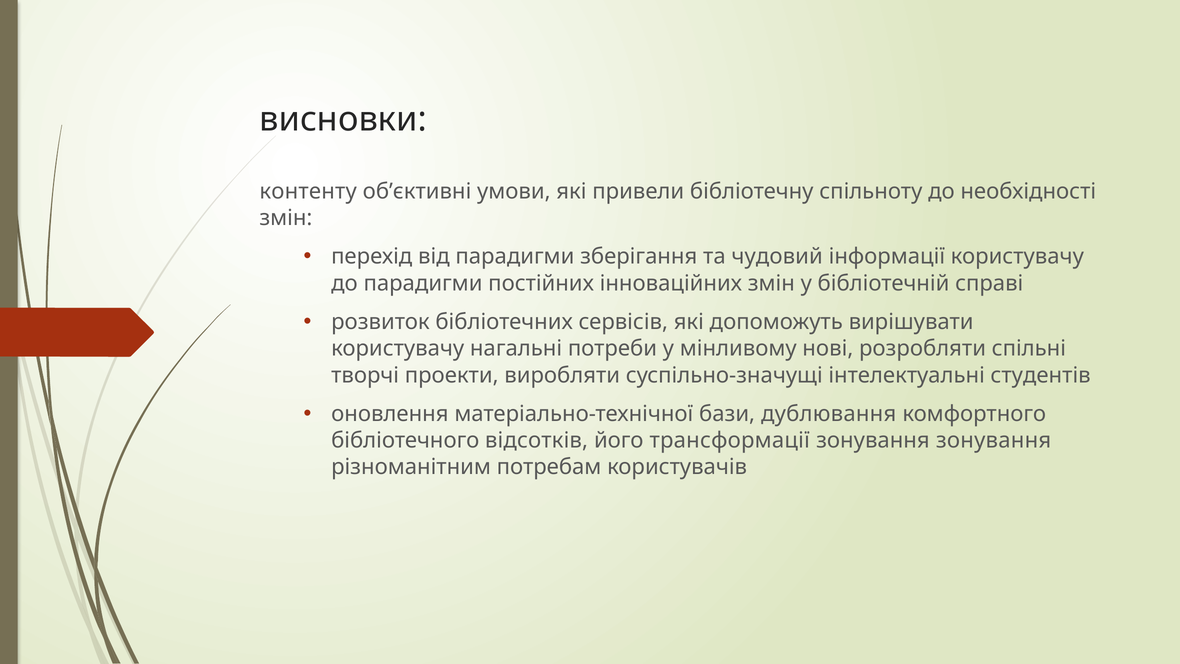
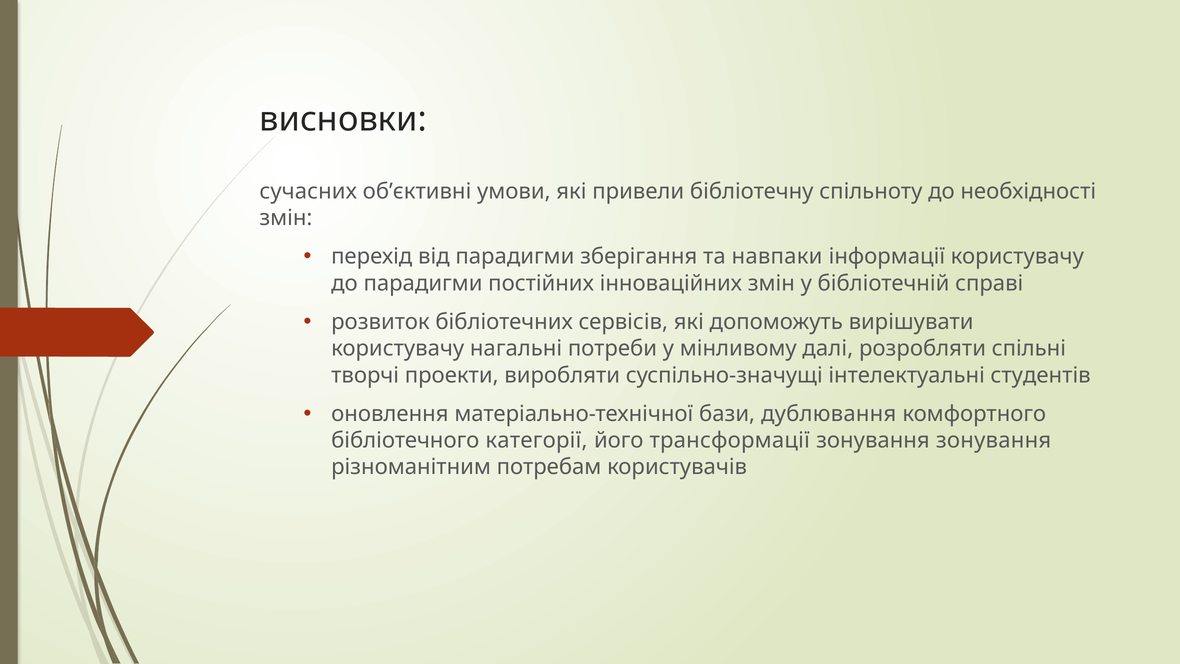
контенту: контенту -> сучасних
чудовий: чудовий -> навпаки
нові: нові -> далі
відсотків: відсотків -> категорії
